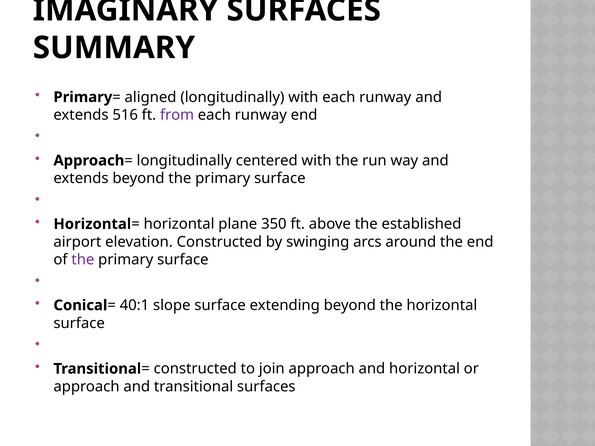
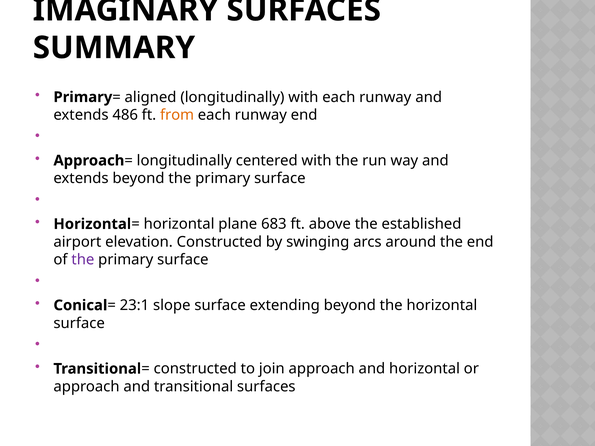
516: 516 -> 486
from colour: purple -> orange
350: 350 -> 683
40:1: 40:1 -> 23:1
